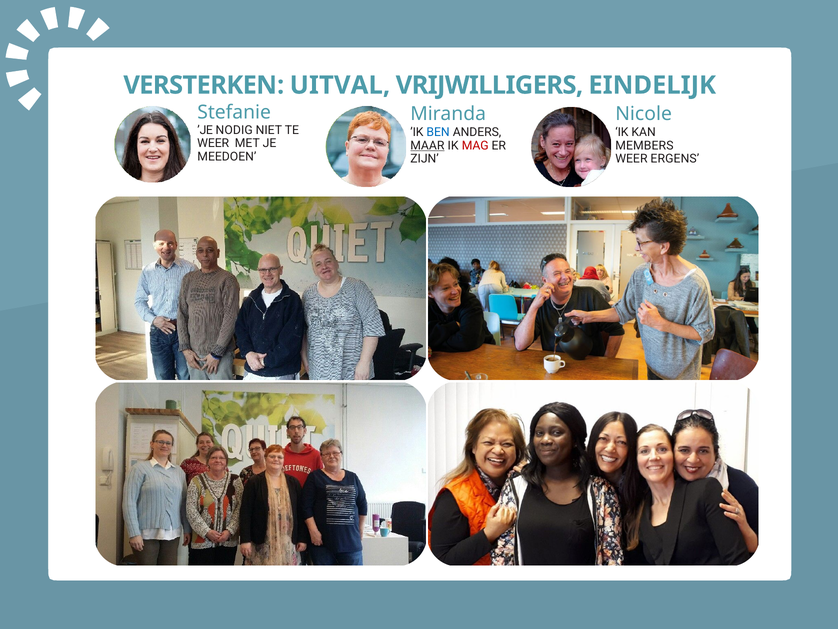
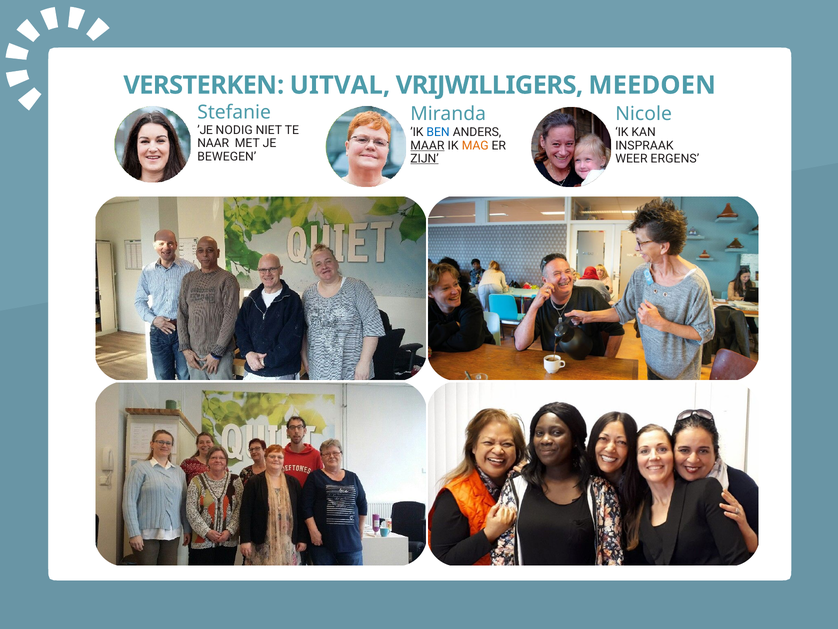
EINDELIJK: EINDELIJK -> MEEDOEN
WEER at (213, 143): WEER -> NAAR
MAG colour: red -> orange
MEMBERS: MEMBERS -> INSPRAAK
MEEDOEN: MEEDOEN -> BEWEGEN
ZIJN underline: none -> present
